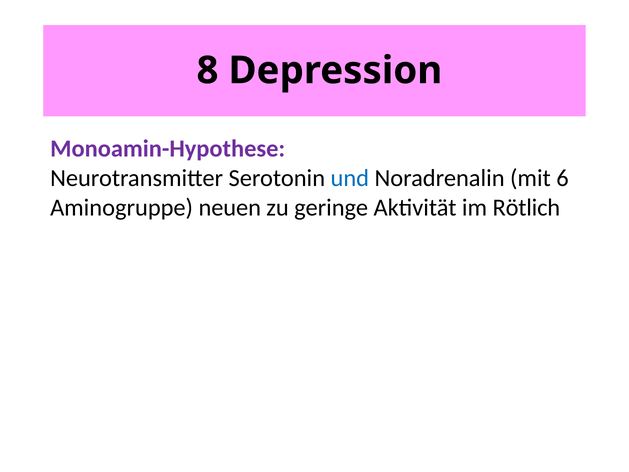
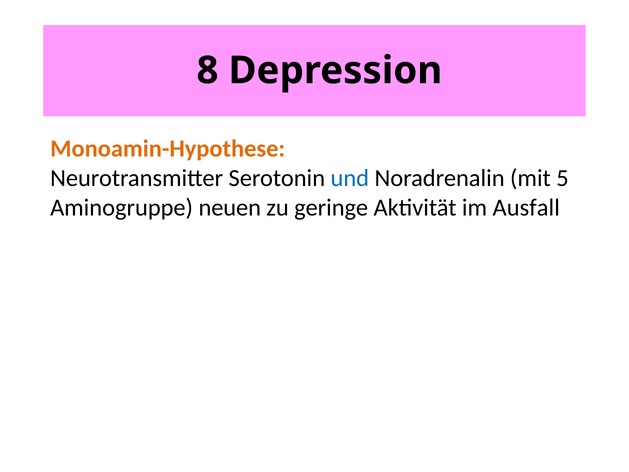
Monoamin-Hypothese colour: purple -> orange
6: 6 -> 5
Rötlich: Rötlich -> Ausfall
